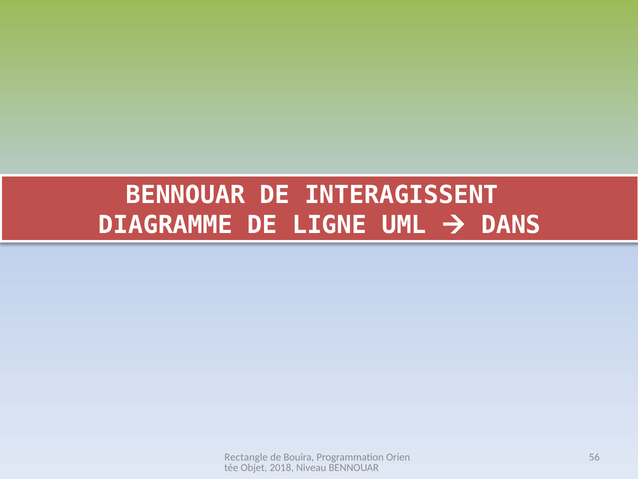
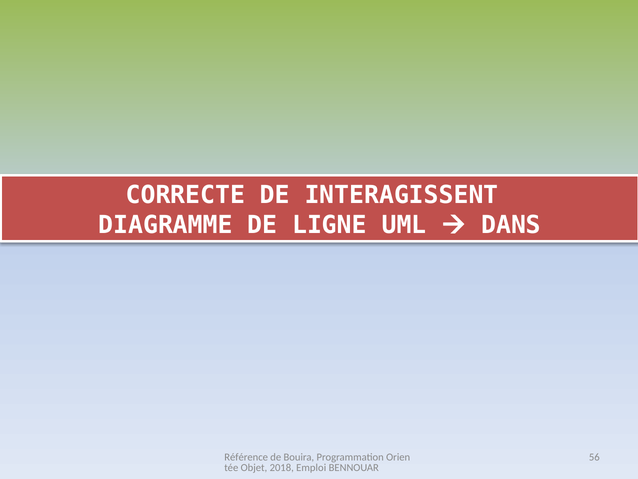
BENNOUAR at (185, 195): BENNOUAR -> CORRECTE
Rectangle: Rectangle -> Référence
Niveau: Niveau -> Emploi
